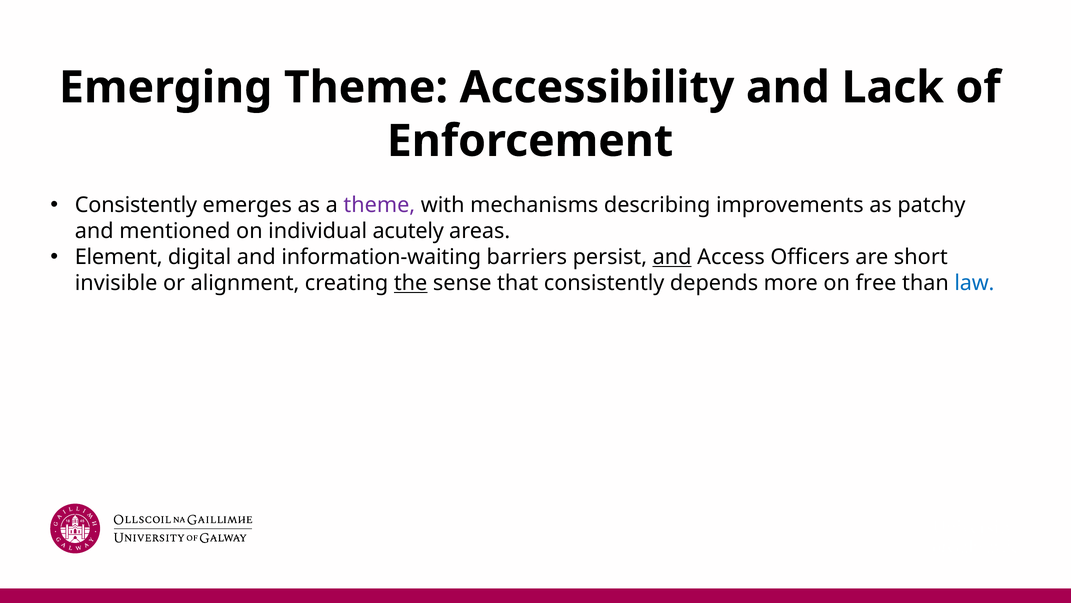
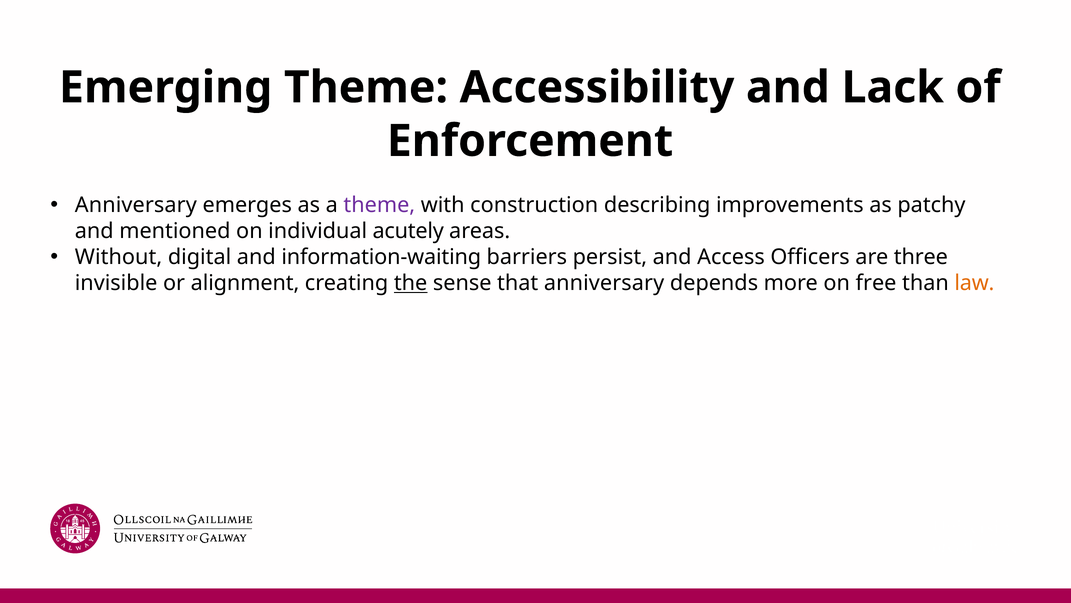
Consistently at (136, 205): Consistently -> Anniversary
mechanisms: mechanisms -> construction
Element: Element -> Without
and at (672, 257) underline: present -> none
short: short -> three
that consistently: consistently -> anniversary
law colour: blue -> orange
